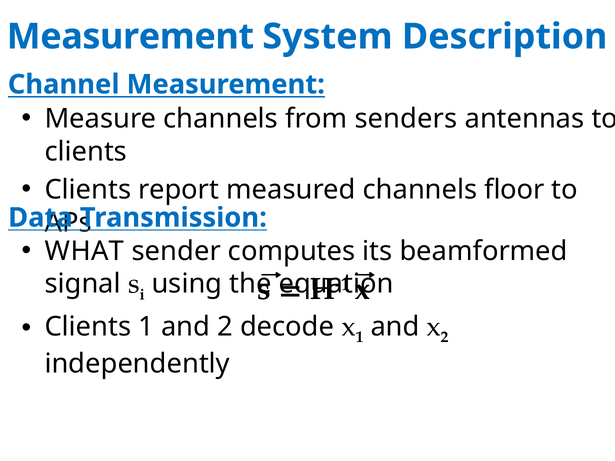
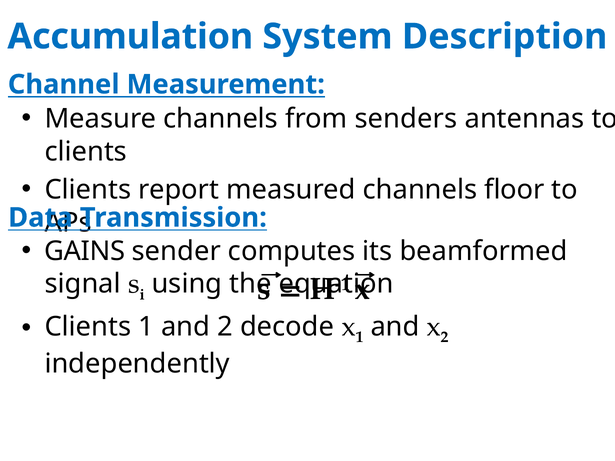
Measurement at (130, 37): Measurement -> Accumulation
WHAT: WHAT -> GAINS
